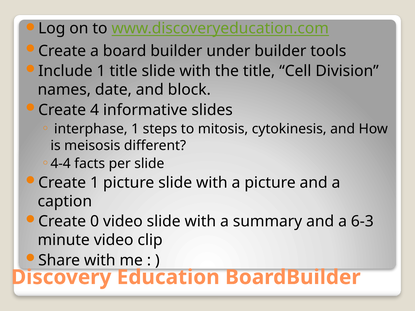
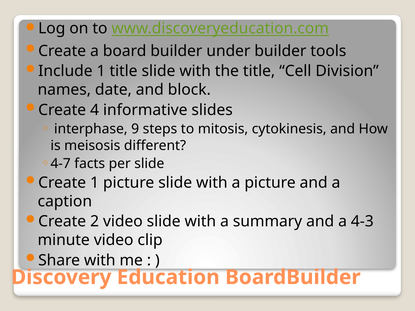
interphase 1: 1 -> 9
4-4: 4-4 -> 4-7
0: 0 -> 2
6-3: 6-3 -> 4-3
